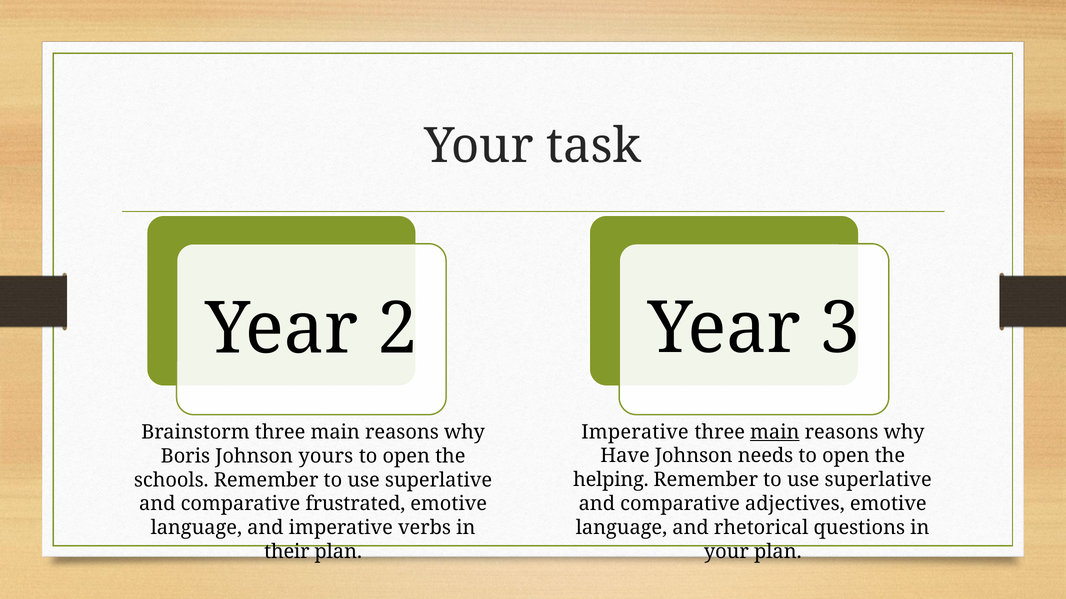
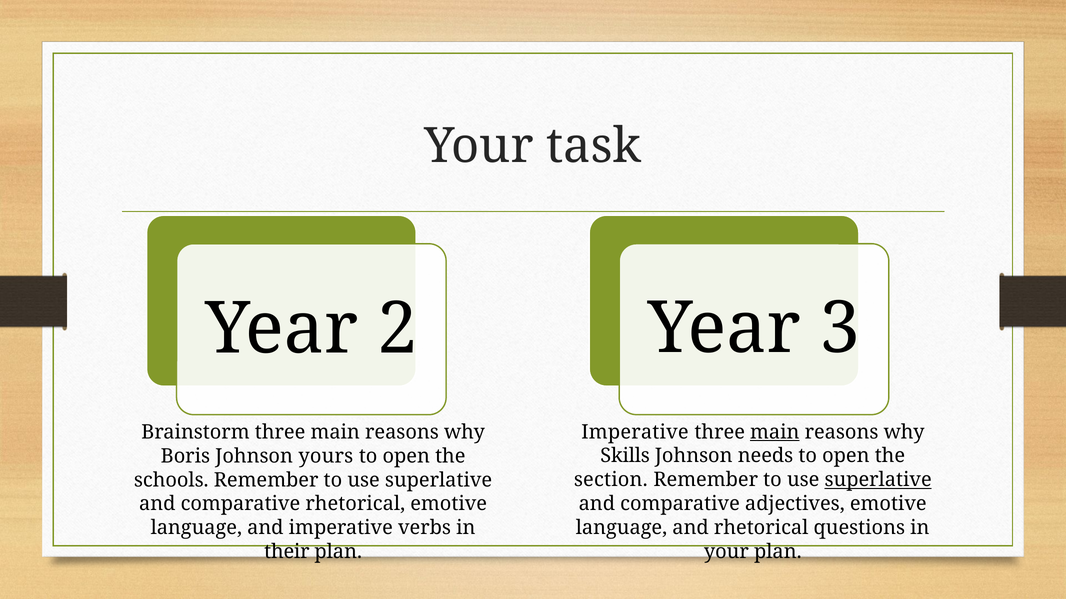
Have: Have -> Skills
helping: helping -> section
superlative at (878, 480) underline: none -> present
comparative frustrated: frustrated -> rhetorical
